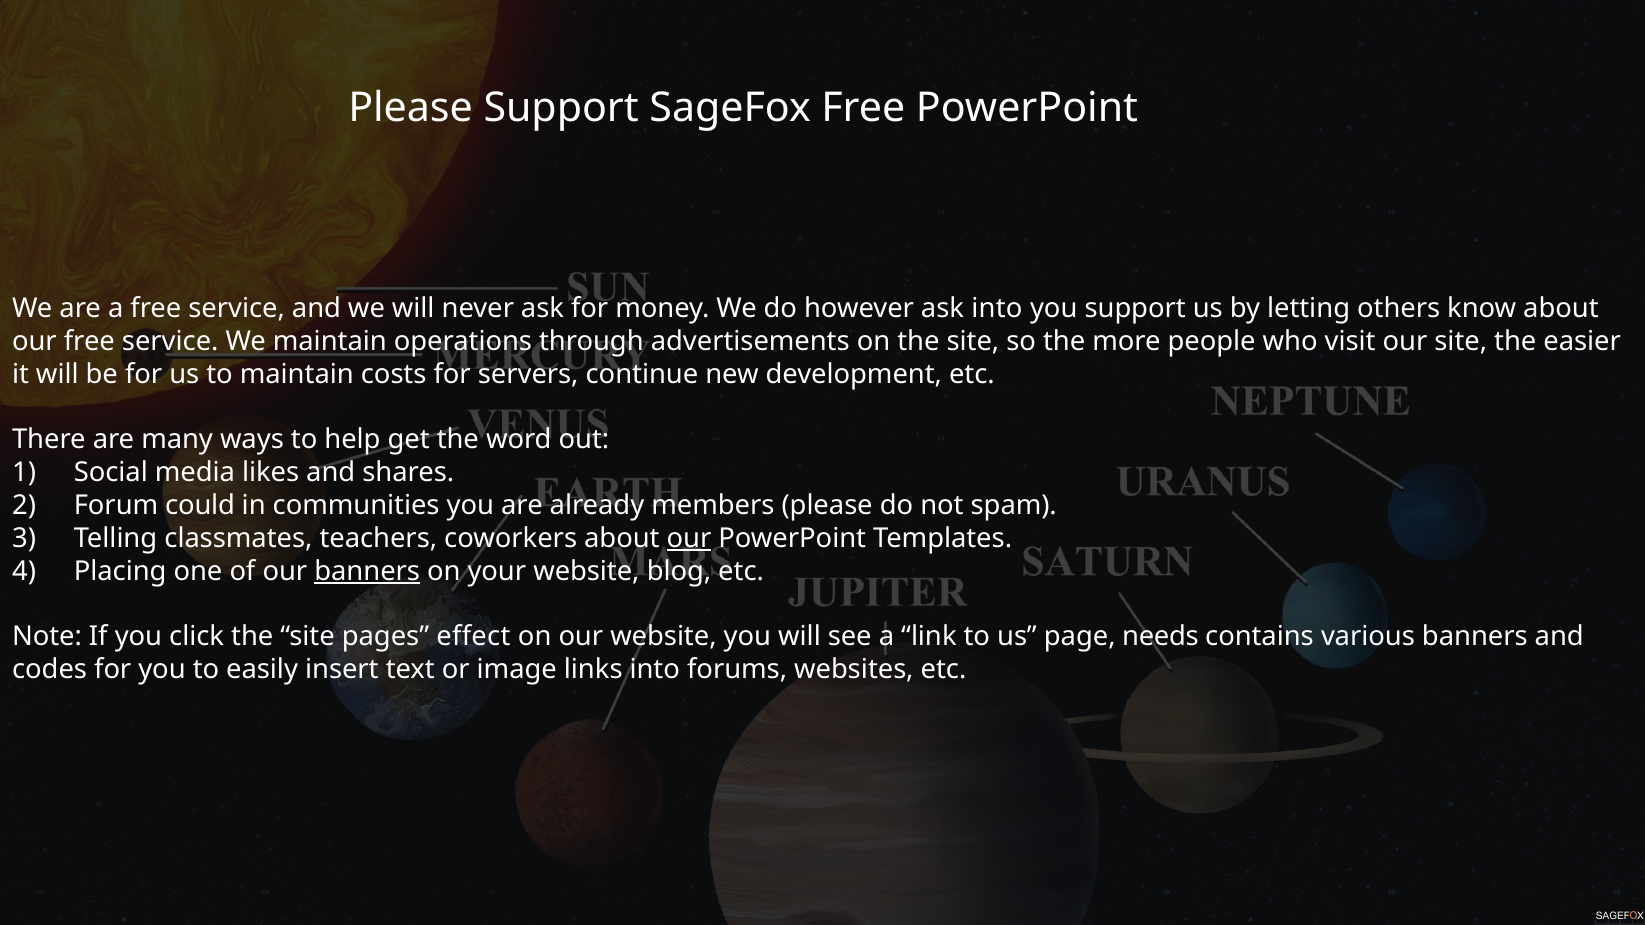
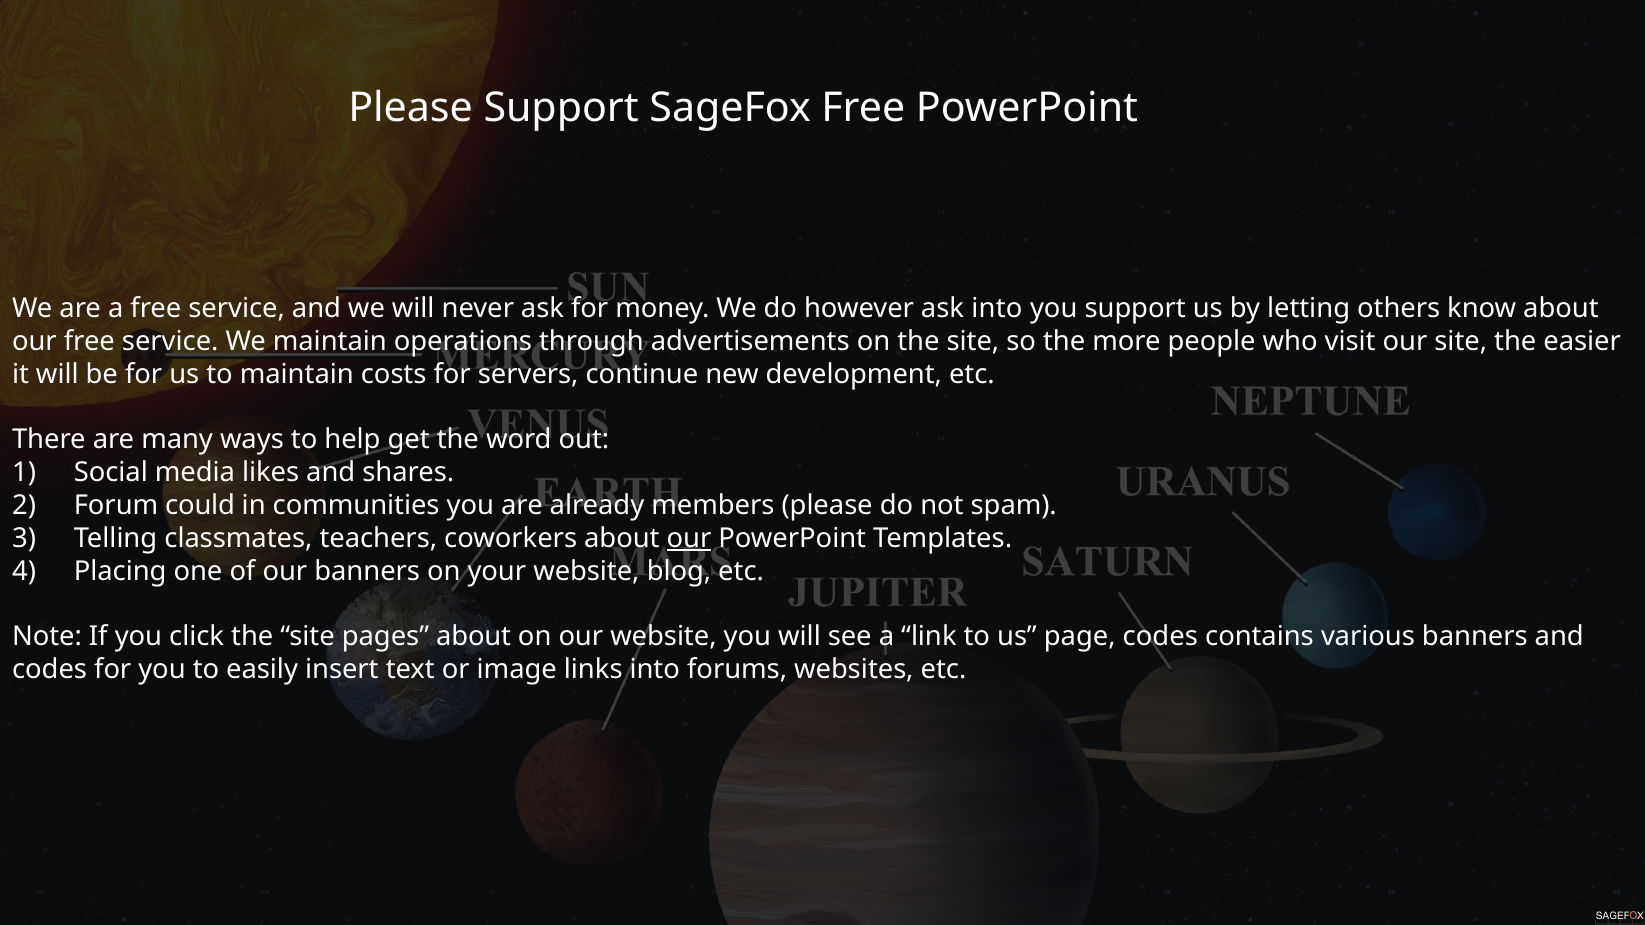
banners at (367, 571) underline: present -> none
pages effect: effect -> about
page needs: needs -> codes
